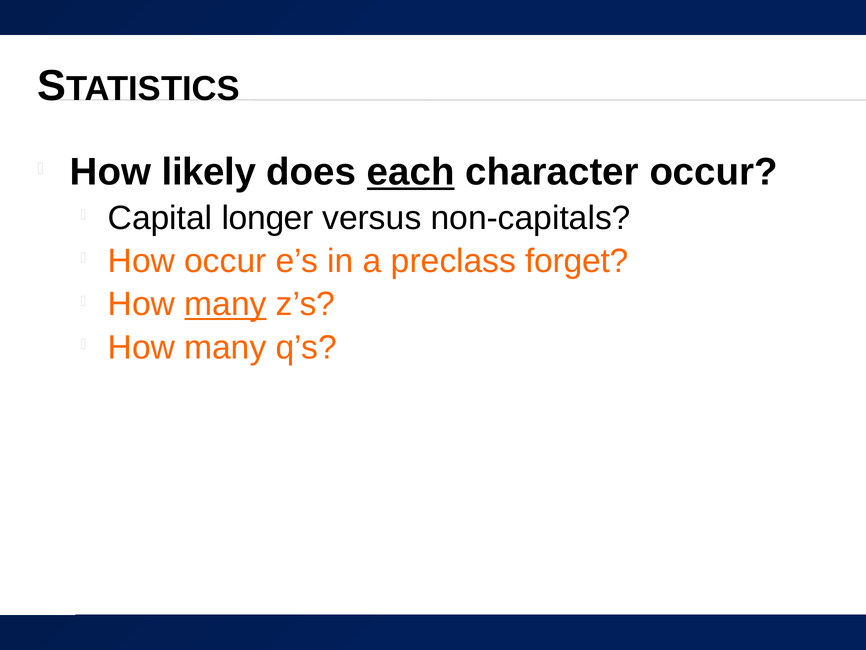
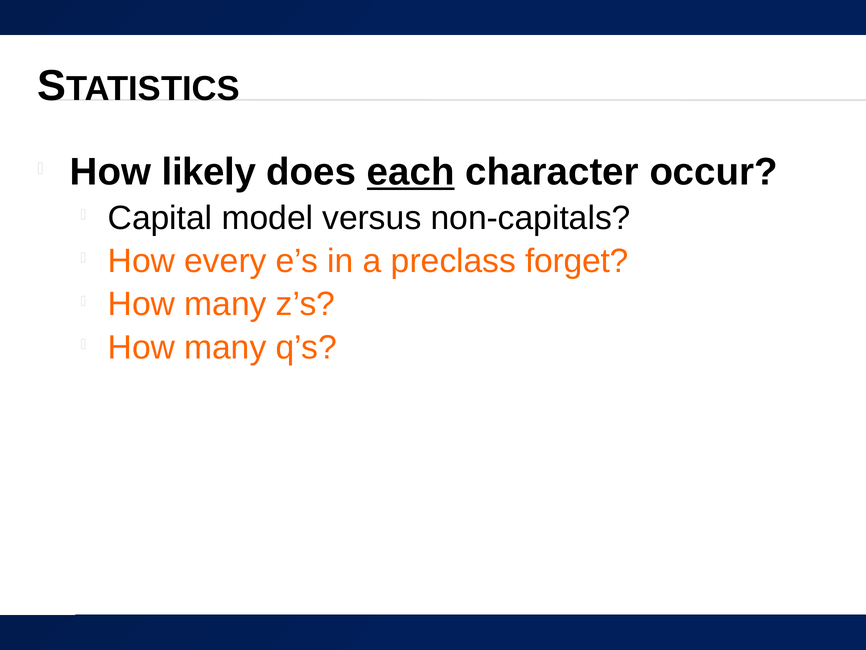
longer: longer -> model
How occur: occur -> every
many at (225, 304) underline: present -> none
